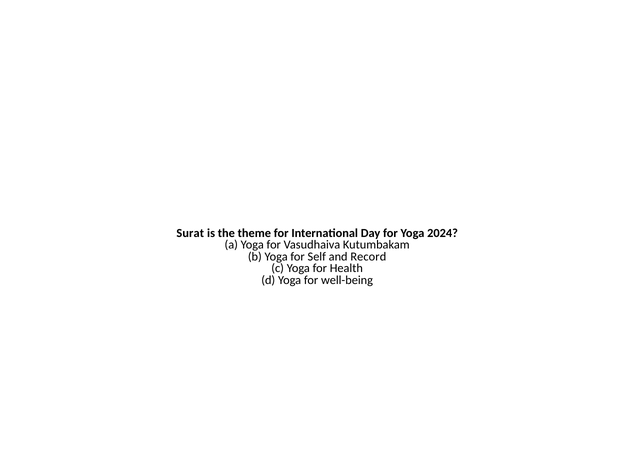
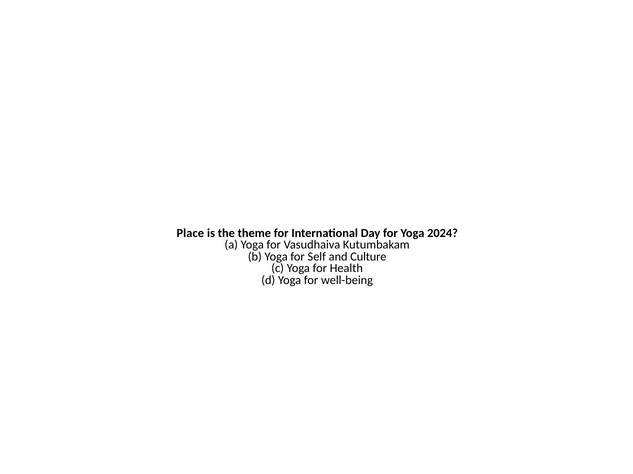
Surat: Surat -> Place
Record: Record -> Culture
